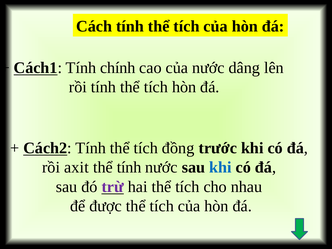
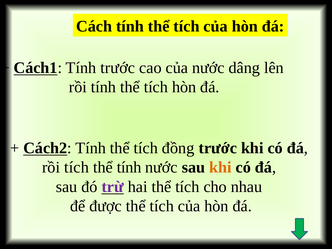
Tính chính: chính -> trước
rồi axit: axit -> tích
khi at (220, 167) colour: blue -> orange
